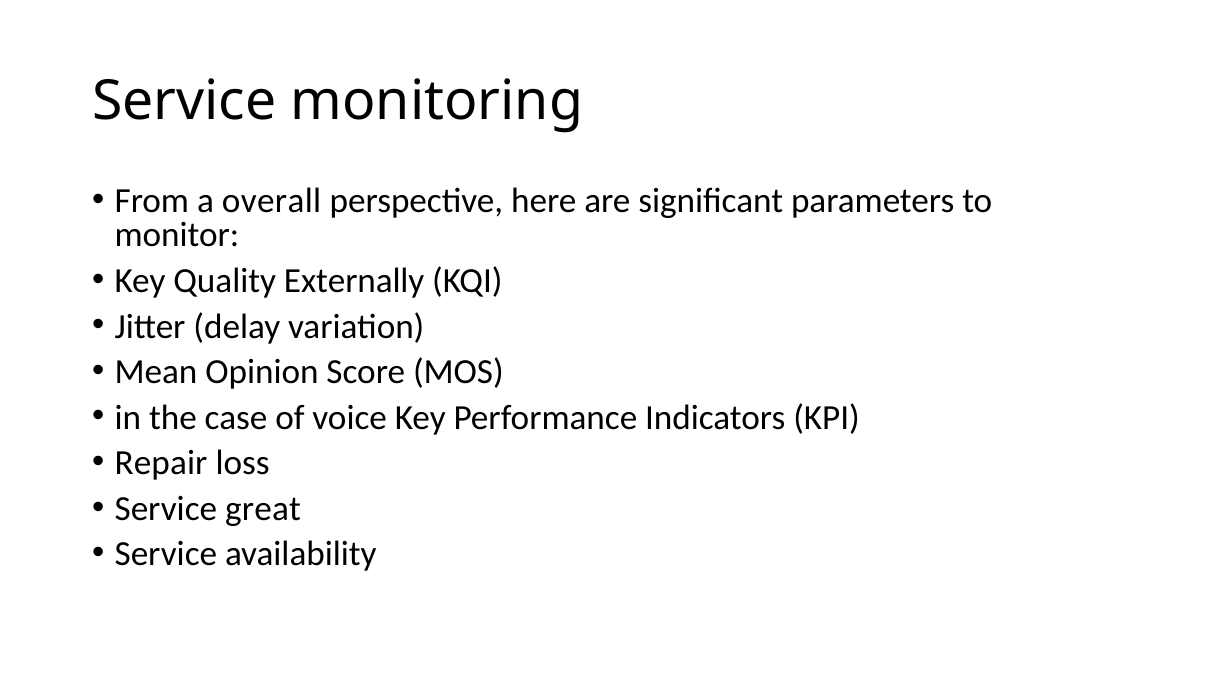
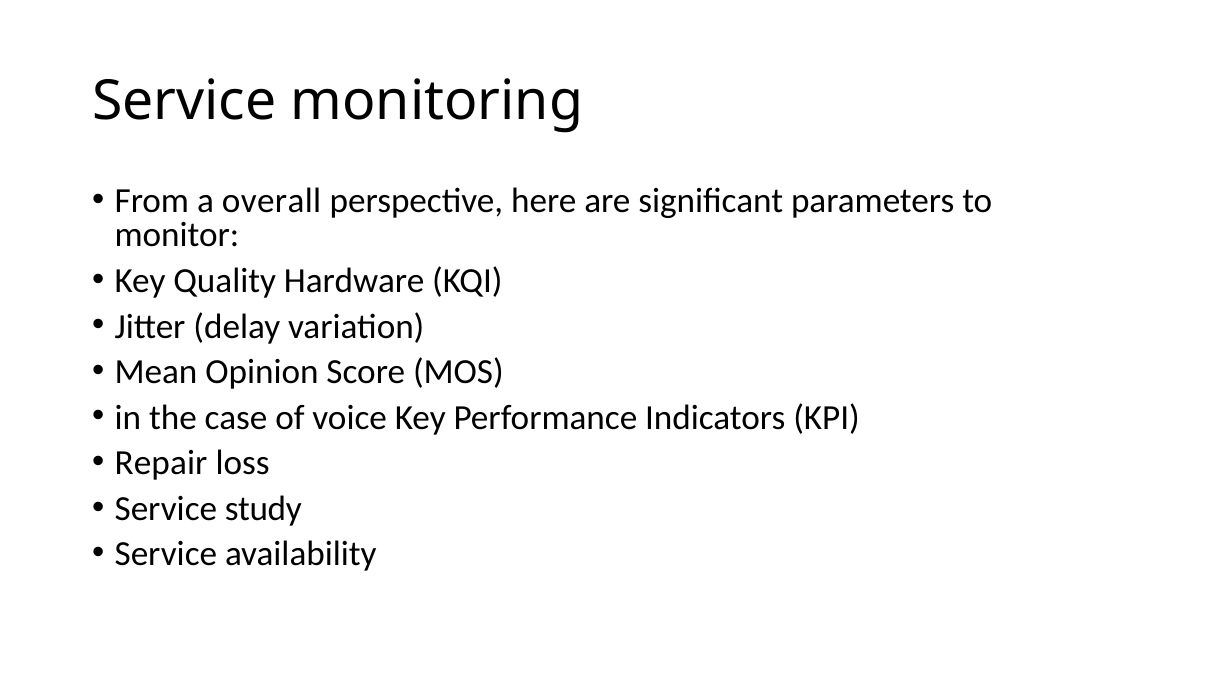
Externally: Externally -> Hardware
great: great -> study
